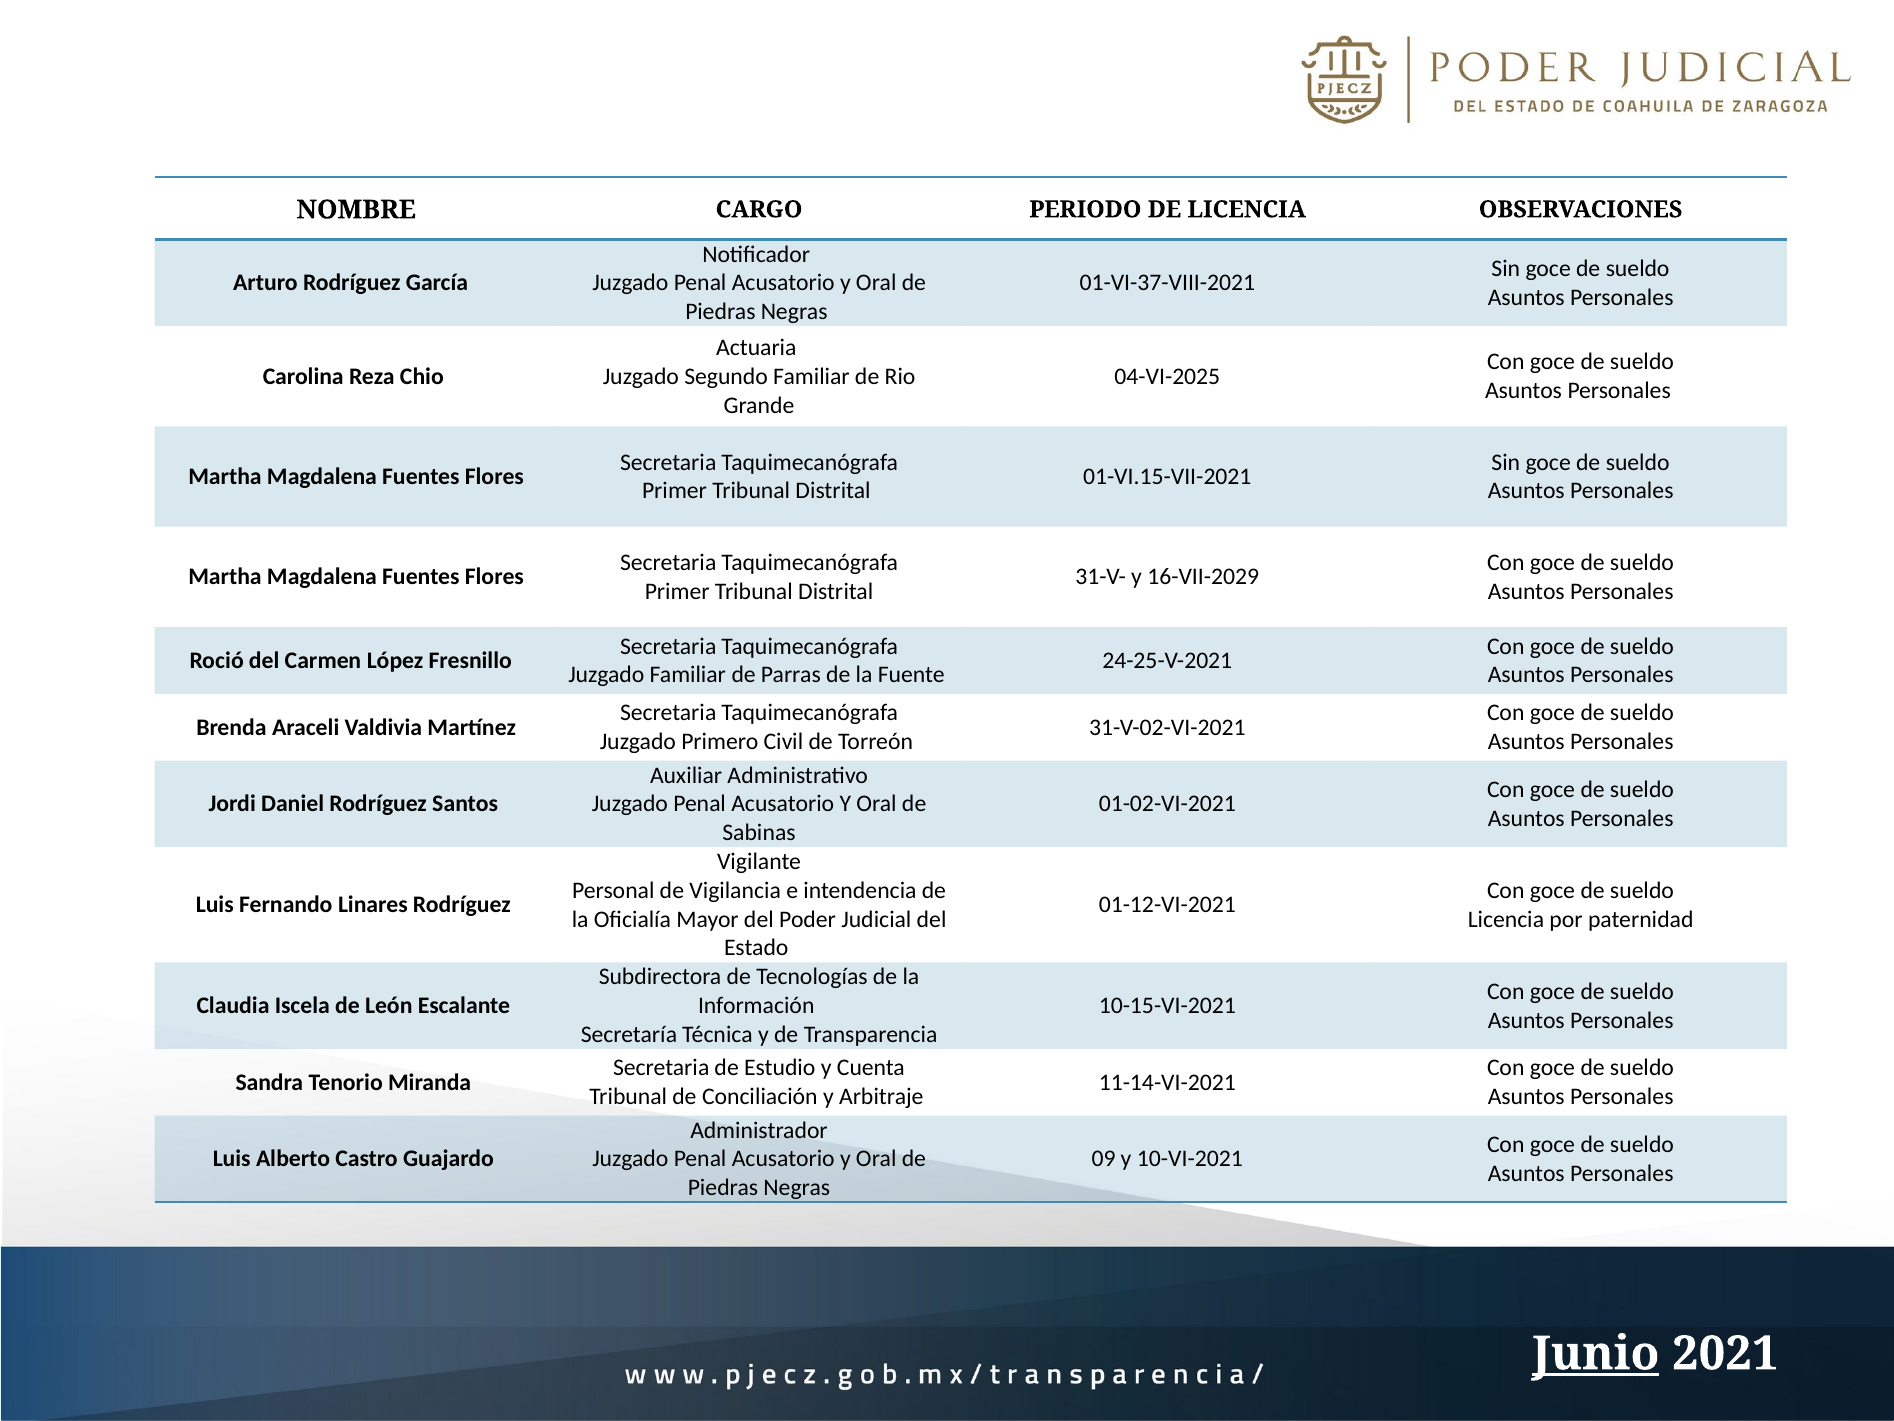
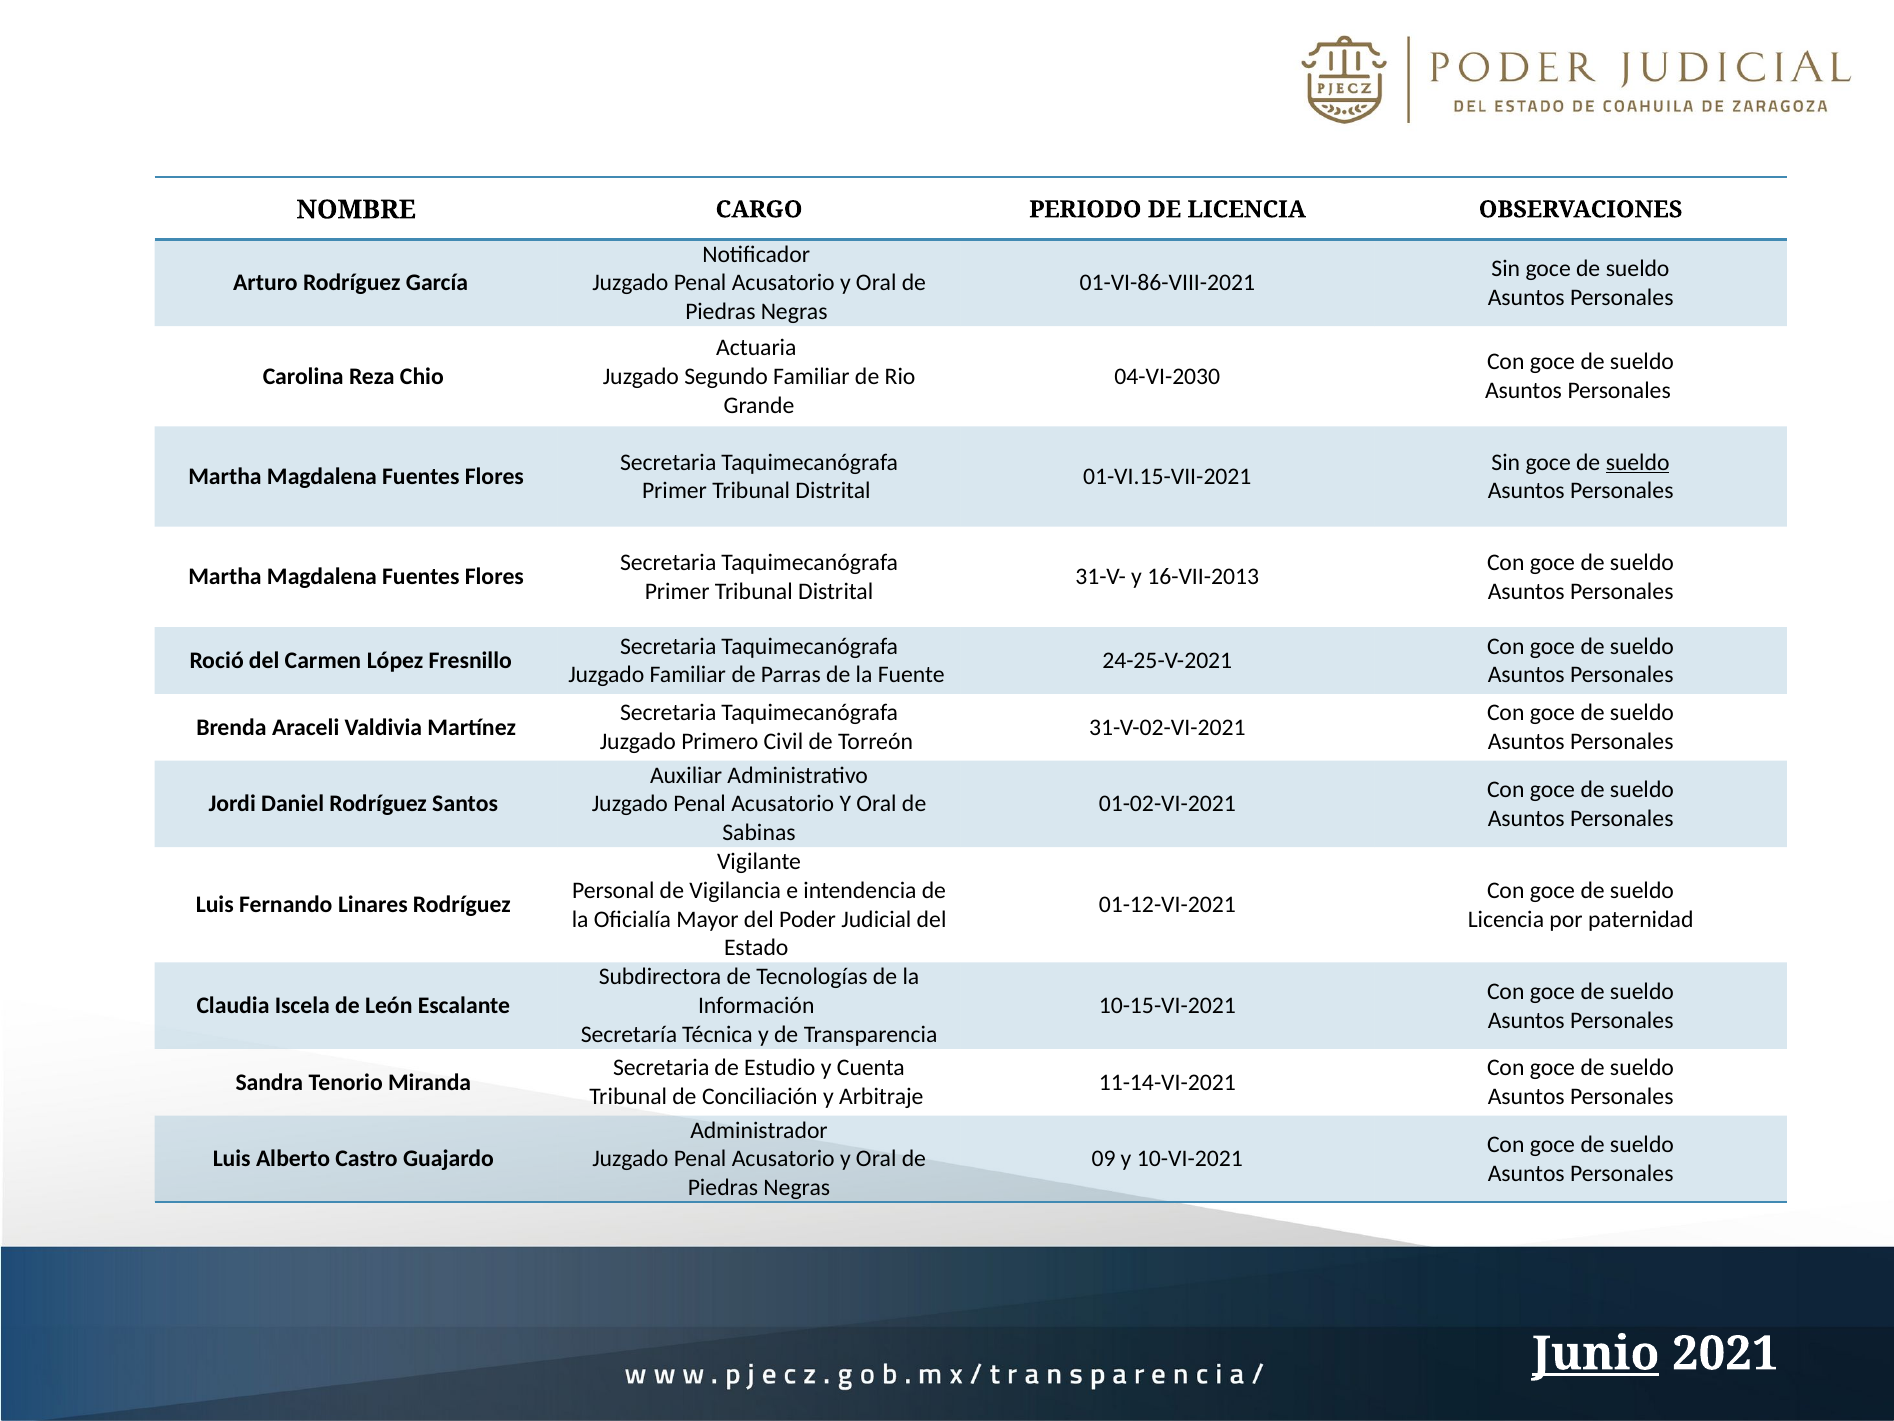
01-VI-37-VIII-2021: 01-VI-37-VIII-2021 -> 01-VI-86-VIII-2021
04-VI-2025: 04-VI-2025 -> 04-VI-2030
sueldo at (1638, 462) underline: none -> present
16-VII-2029: 16-VII-2029 -> 16-VII-2013
